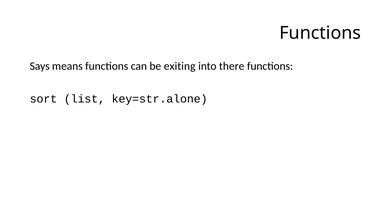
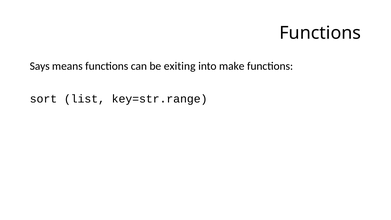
there: there -> make
key=str.alone: key=str.alone -> key=str.range
